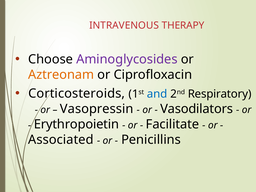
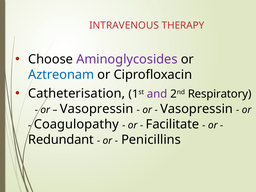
Aztreonam colour: orange -> blue
Corticosteroids: Corticosteroids -> Catheterisation
and colour: blue -> purple
Vasodilators at (197, 109): Vasodilators -> Vasopressin
Erythropoietin: Erythropoietin -> Coagulopathy
Associated: Associated -> Redundant
